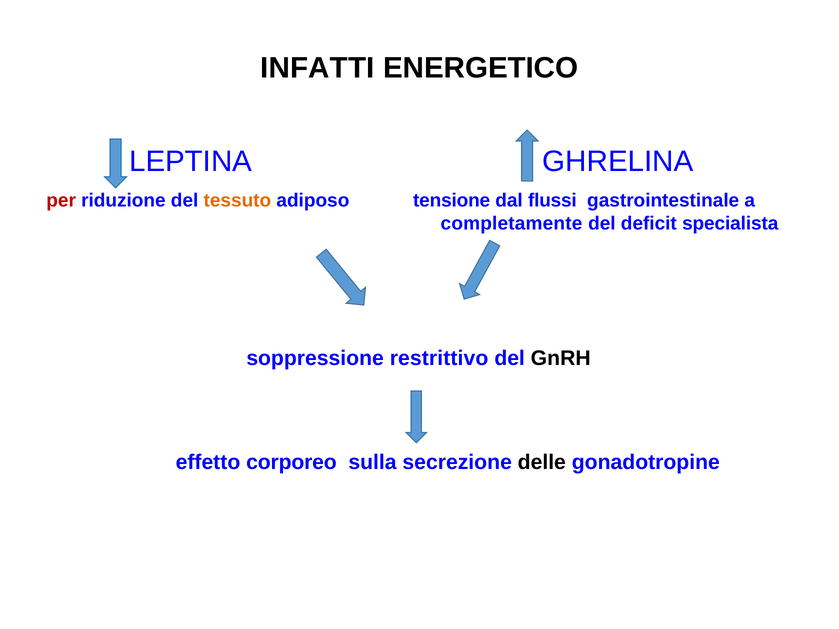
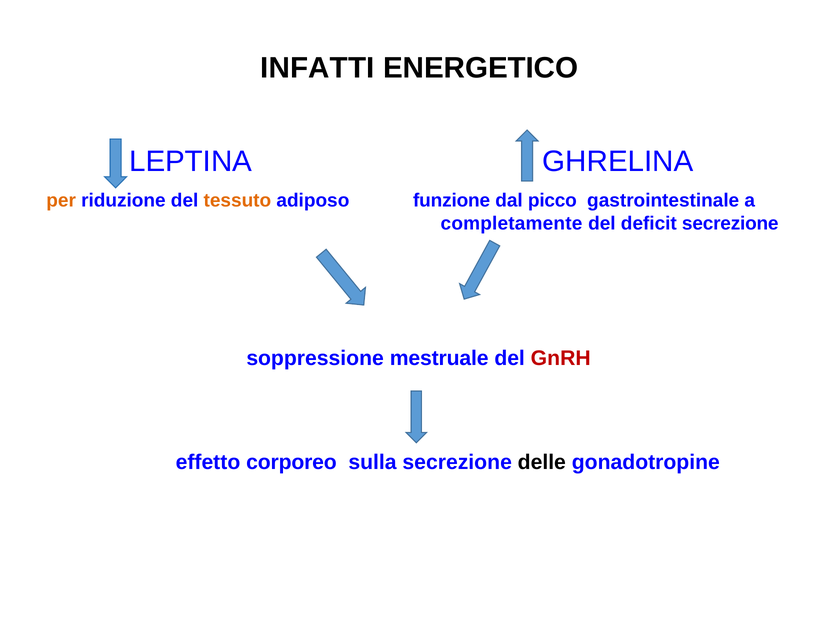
per colour: red -> orange
tensione: tensione -> funzione
flussi: flussi -> picco
deficit specialista: specialista -> secrezione
restrittivo: restrittivo -> mestruale
GnRH colour: black -> red
